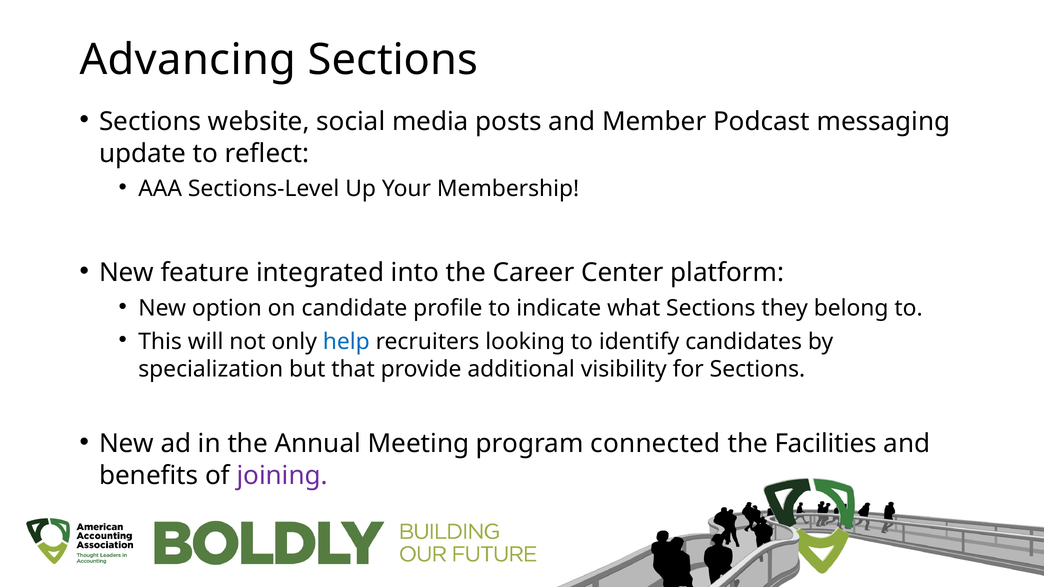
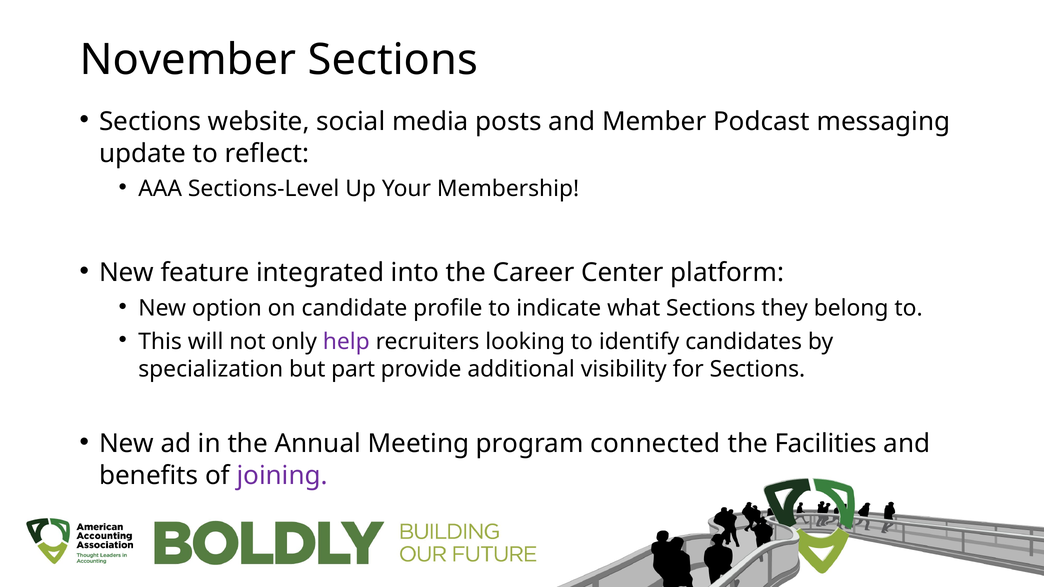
Advancing: Advancing -> November
help colour: blue -> purple
that: that -> part
